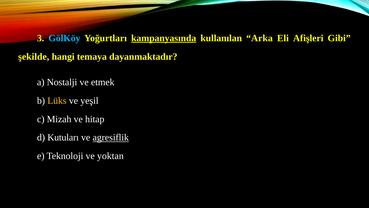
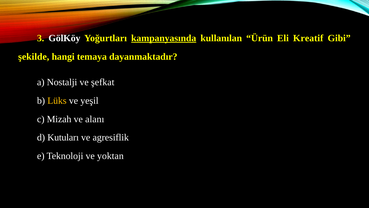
GölKöy colour: light blue -> white
Arka: Arka -> Ürün
Afişleri: Afişleri -> Kreatif
etmek: etmek -> şefkat
hitap: hitap -> alanı
agresiflik underline: present -> none
